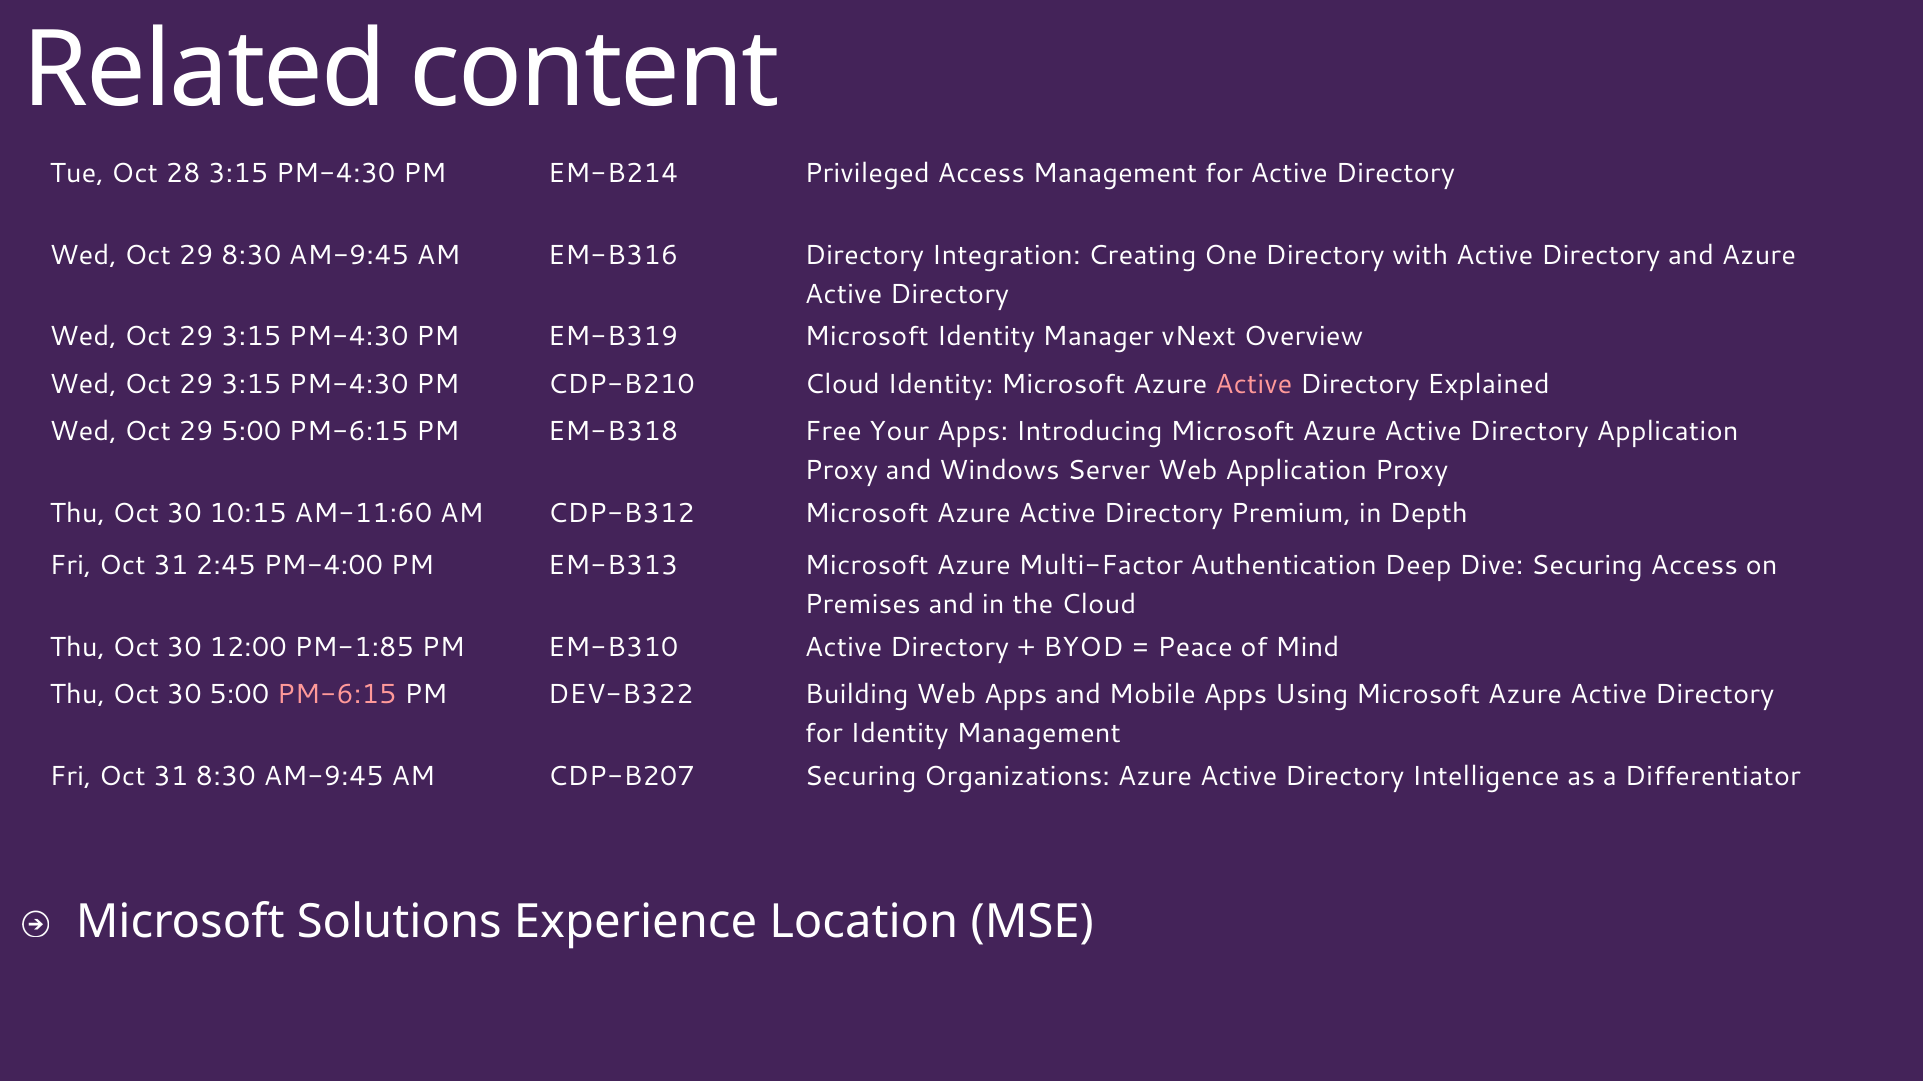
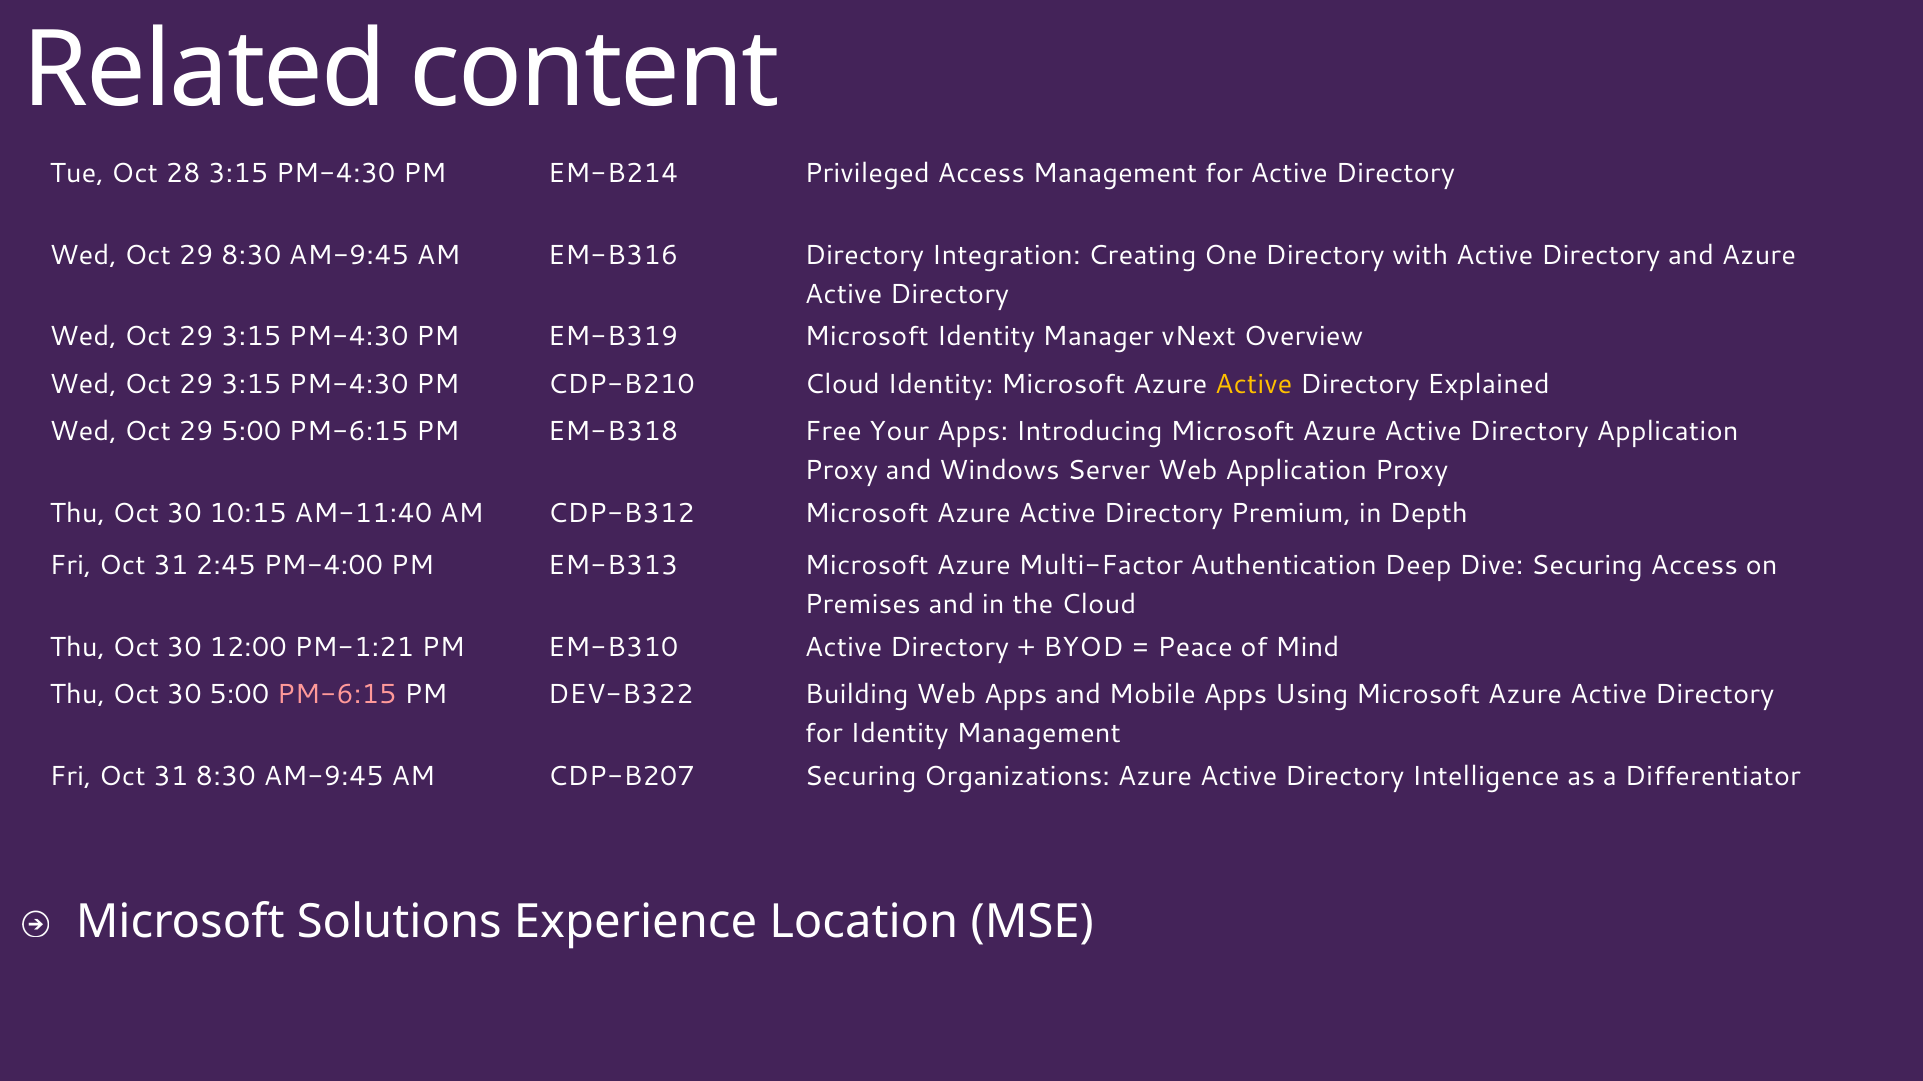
Active at (1254, 384) colour: pink -> yellow
AM-11:60: AM-11:60 -> AM-11:40
PM-1:85: PM-1:85 -> PM-1:21
